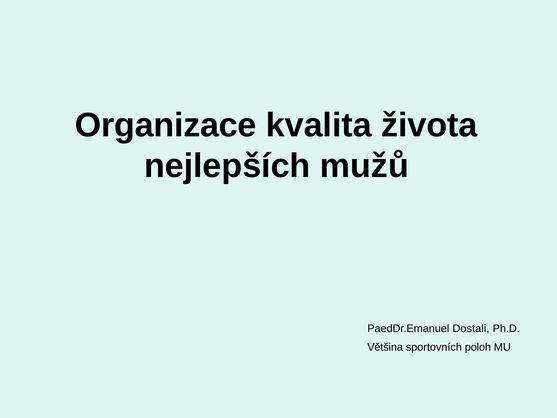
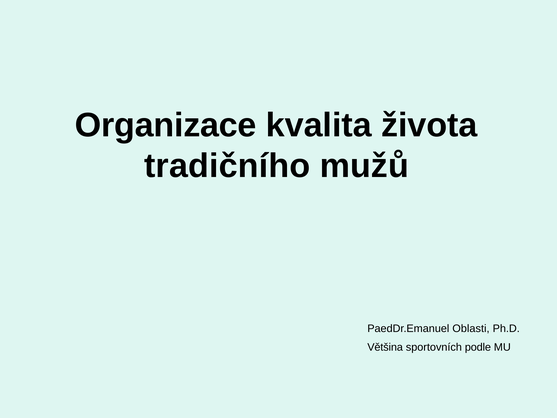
nejlepších: nejlepších -> tradičního
Dostali: Dostali -> Oblasti
poloh: poloh -> podle
